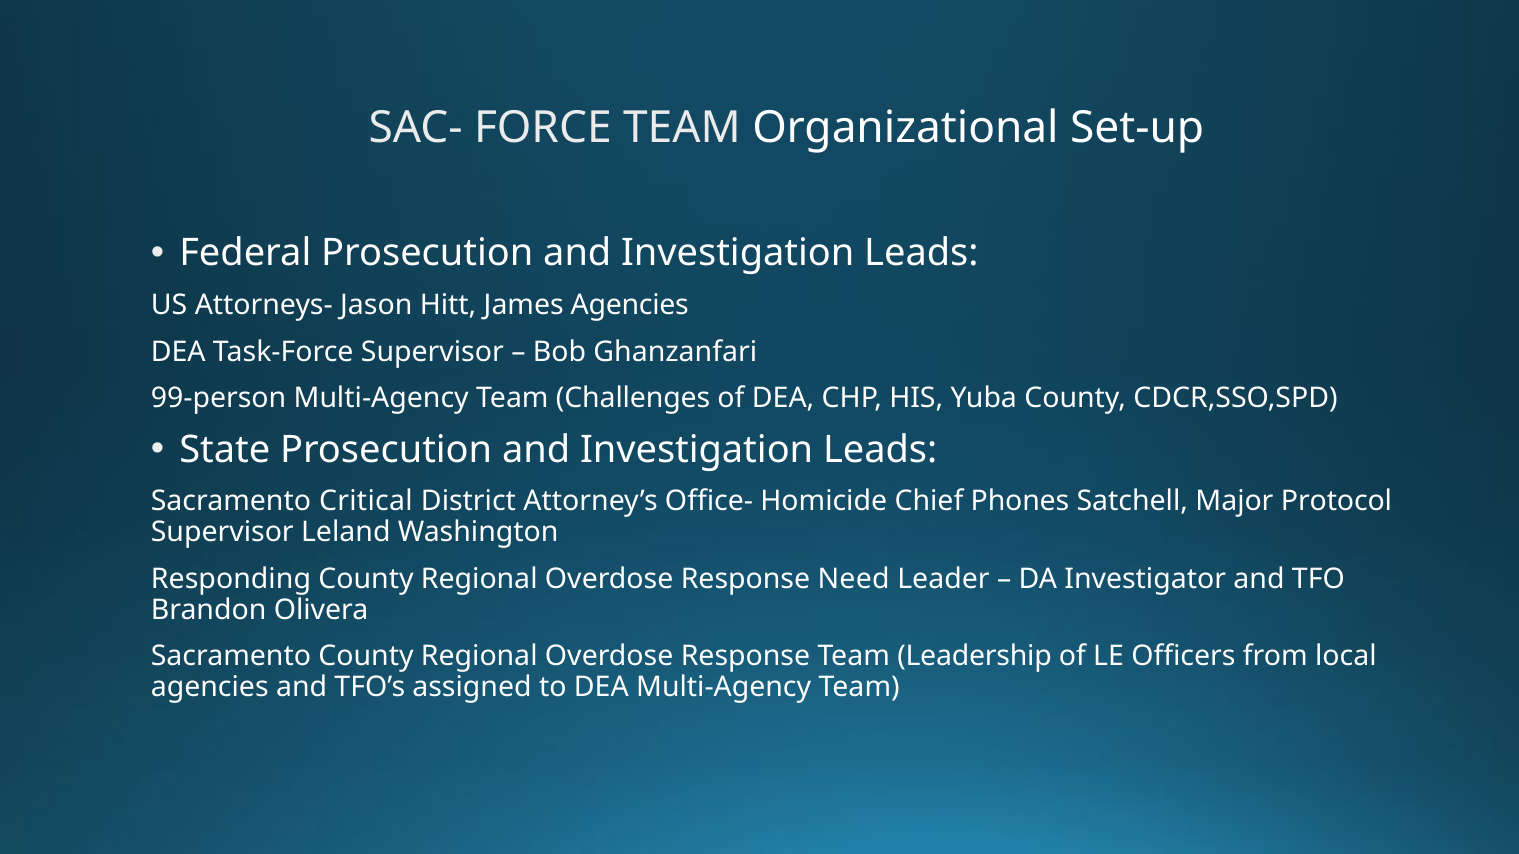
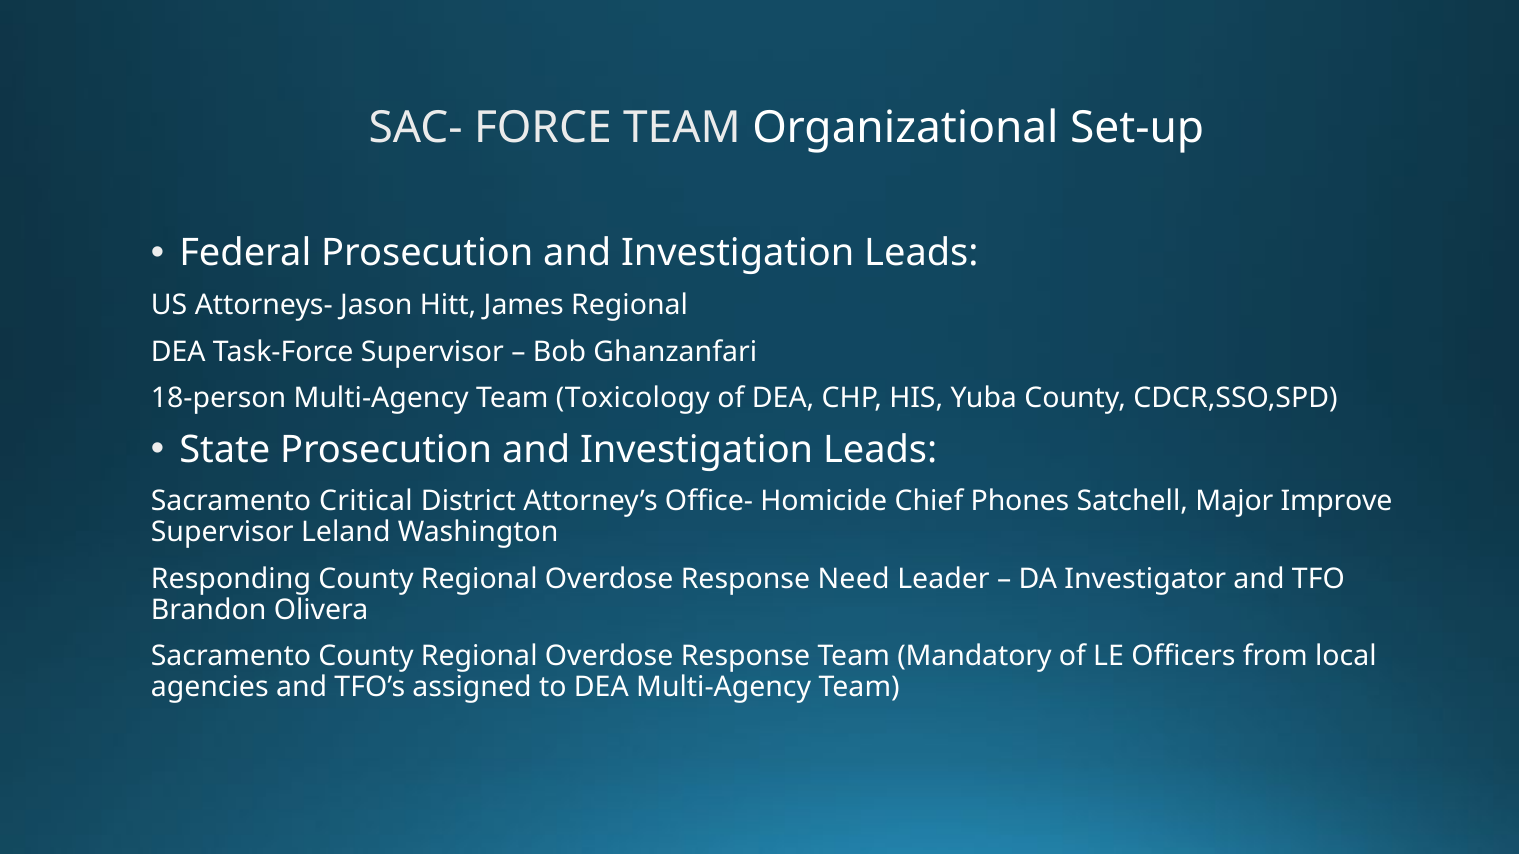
James Agencies: Agencies -> Regional
99-person: 99-person -> 18-person
Challenges: Challenges -> Toxicology
Protocol: Protocol -> Improve
Leadership: Leadership -> Mandatory
